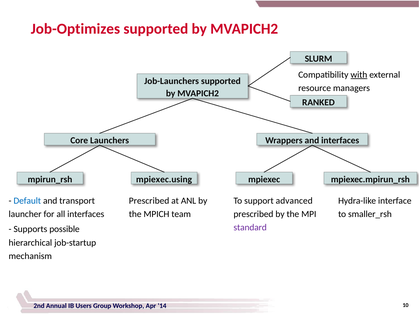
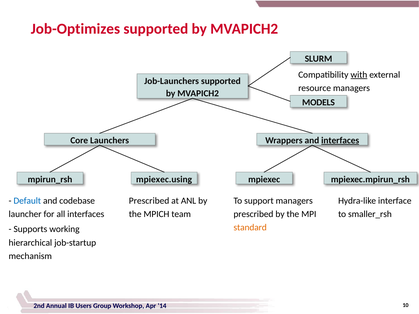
RANKED: RANKED -> MODELS
interfaces at (340, 141) underline: none -> present
transport: transport -> codebase
support advanced: advanced -> managers
standard colour: purple -> orange
possible: possible -> working
